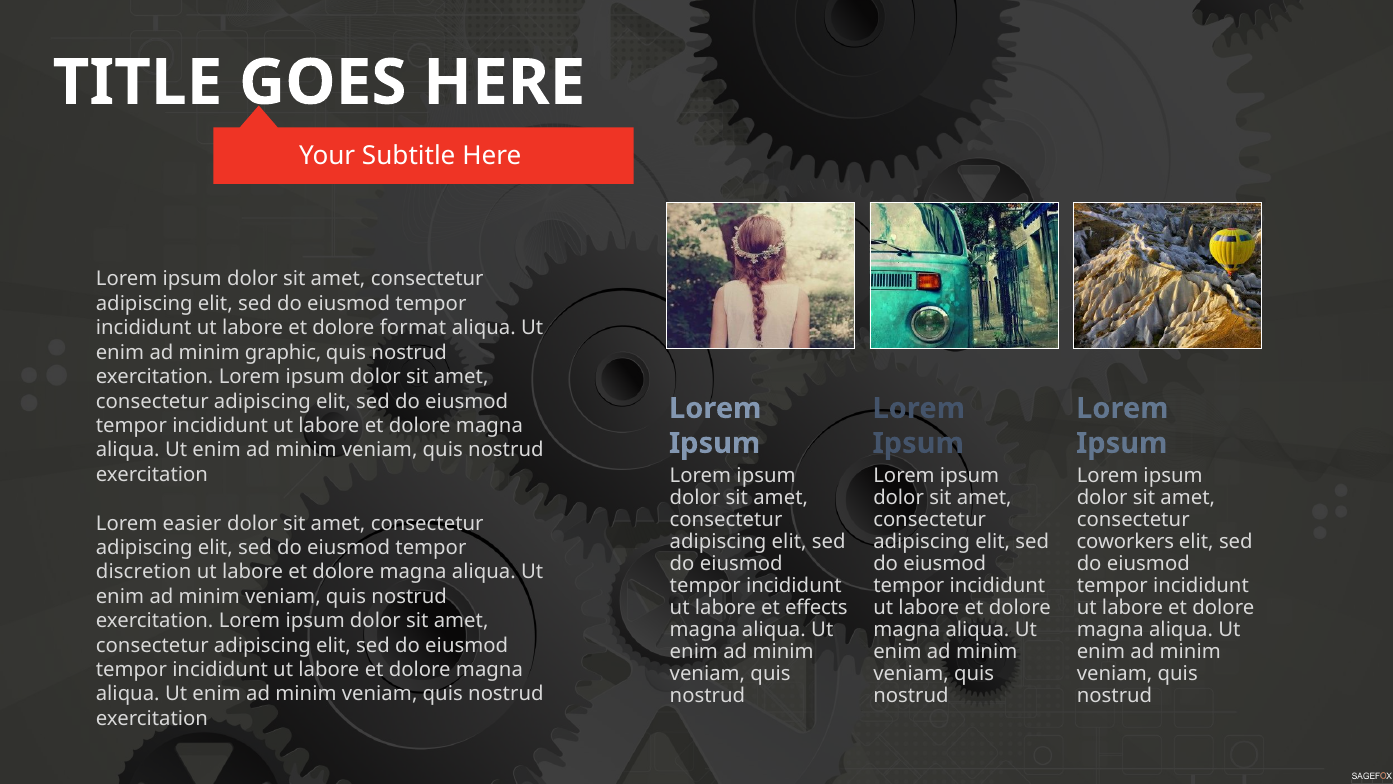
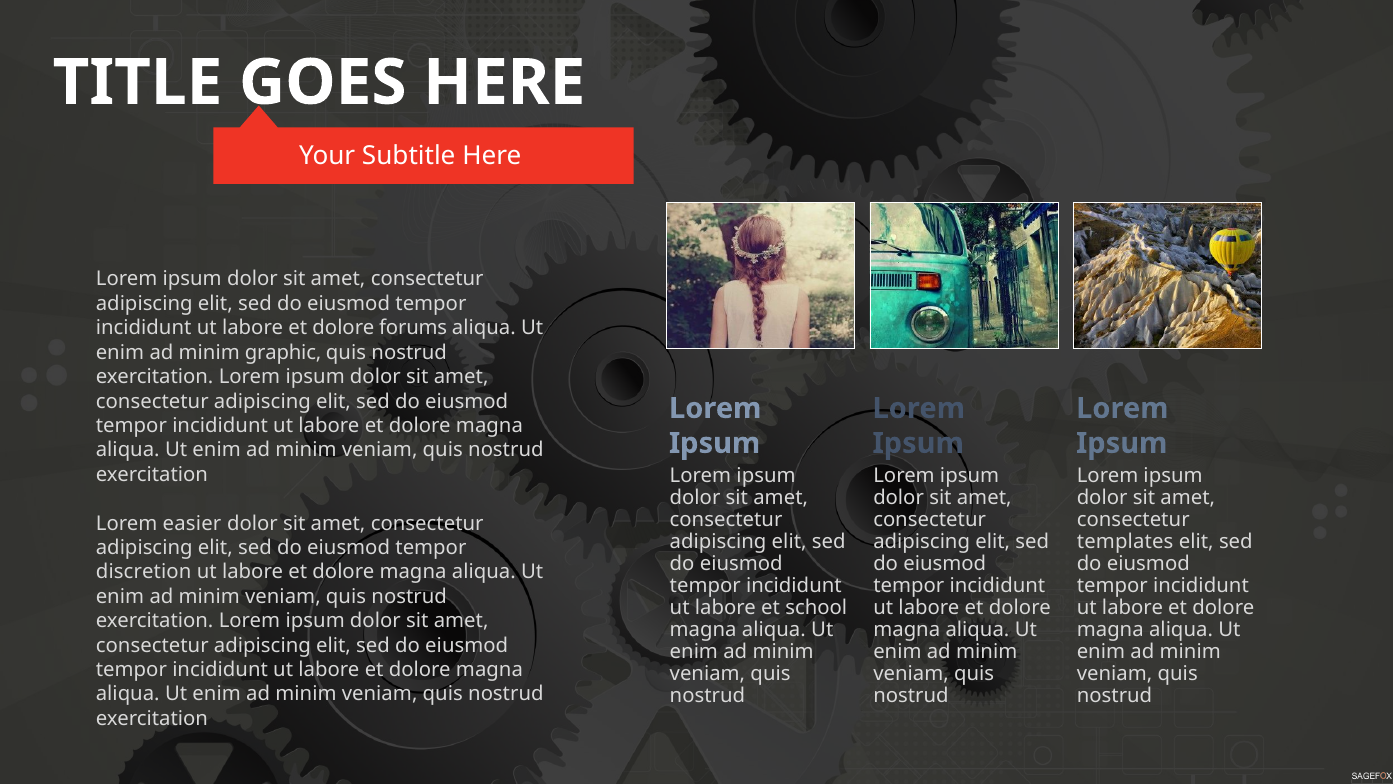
format: format -> forums
coworkers: coworkers -> templates
effects: effects -> school
